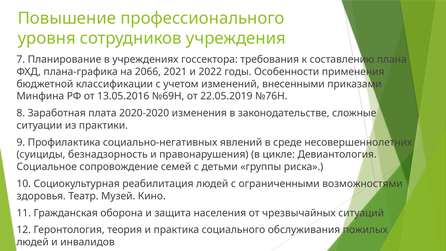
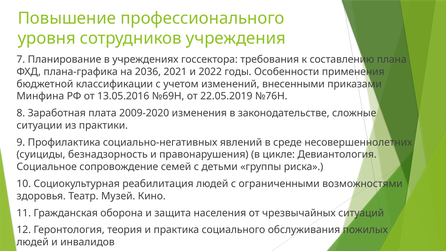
2066: 2066 -> 2036
2020-2020: 2020-2020 -> 2009-2020
